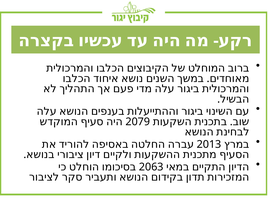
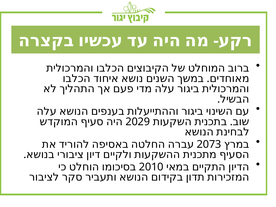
2079: 2079 -> 2029
2013: 2013 -> 2073
2063: 2063 -> 2010
